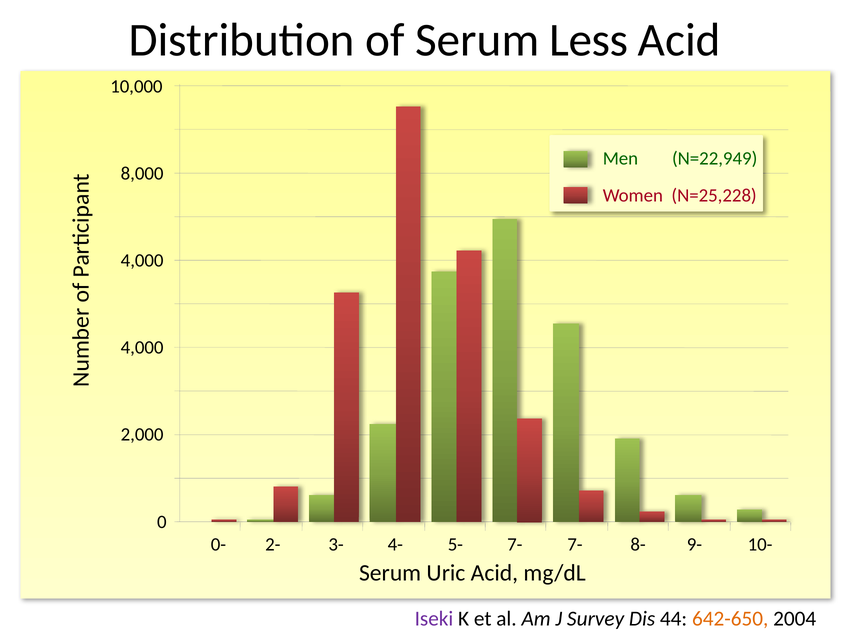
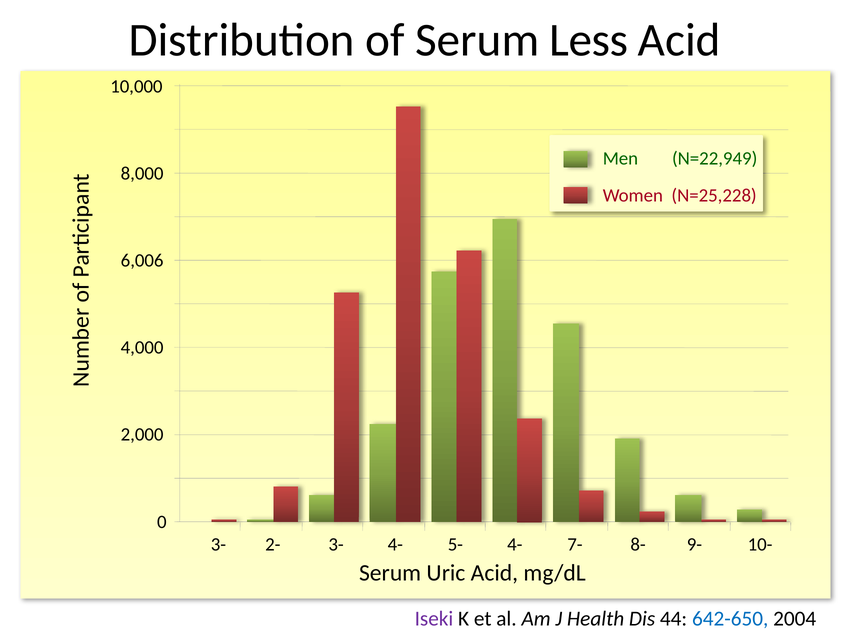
4,000 at (142, 261): 4,000 -> 6,006
0- at (218, 544): 0- -> 3-
5- 7-: 7- -> 4-
Survey: Survey -> Health
642-650 colour: orange -> blue
